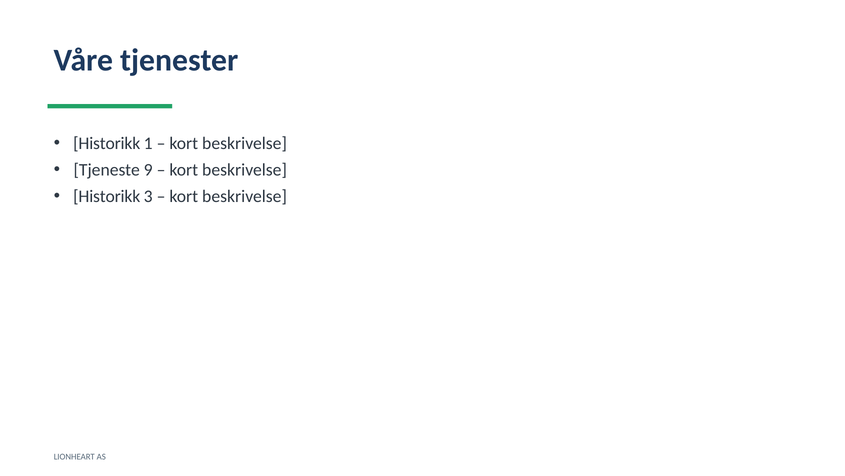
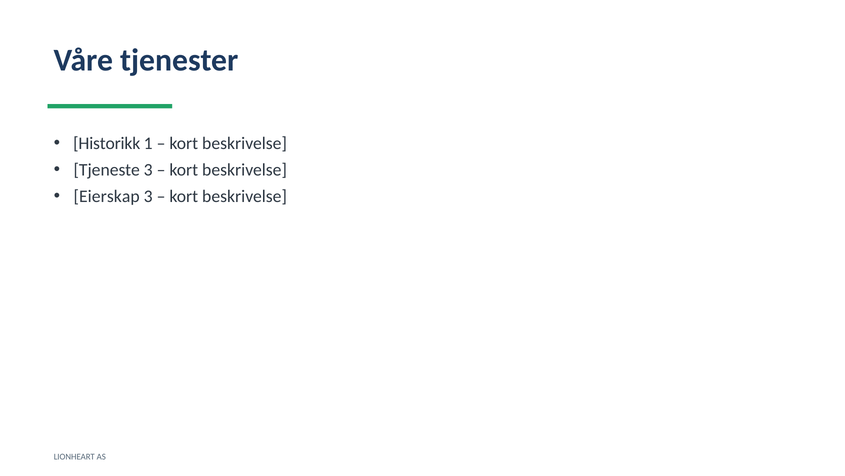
Tjeneste 9: 9 -> 3
Historikk at (107, 196): Historikk -> Eierskap
